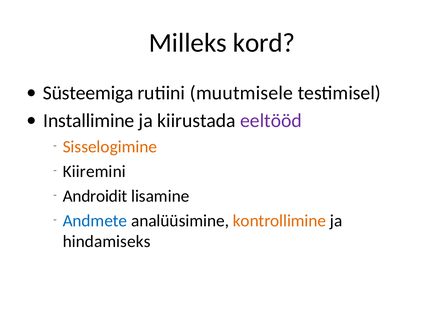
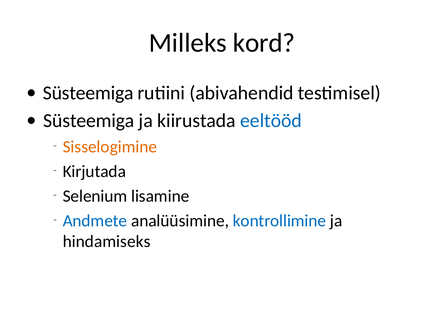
muutmisele: muutmisele -> abivahendid
Installimine at (89, 121): Installimine -> Süsteemiga
eeltööd colour: purple -> blue
Kiiremini: Kiiremini -> Kirjutada
Androidit: Androidit -> Selenium
kontrollimine colour: orange -> blue
